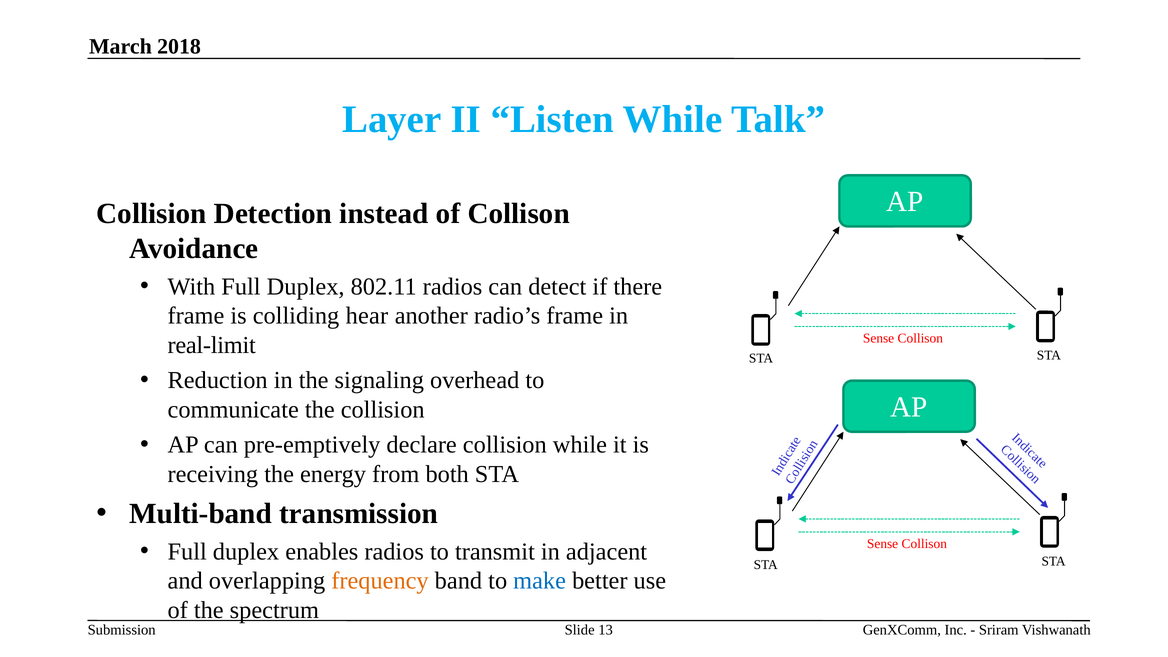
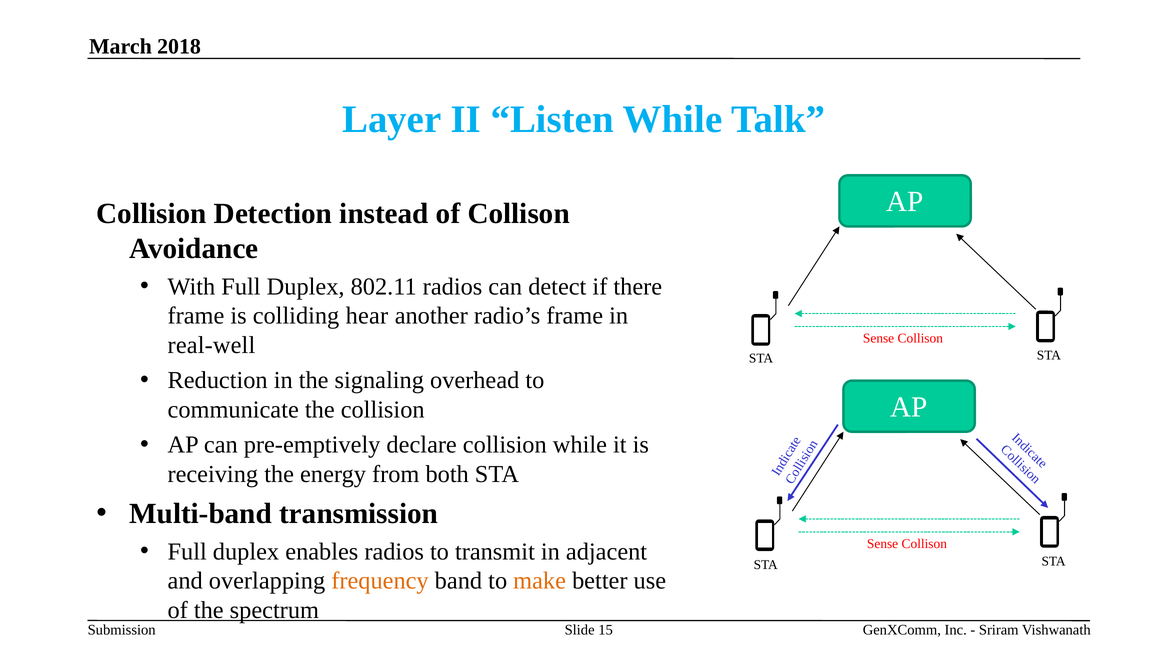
real-limit: real-limit -> real-well
make colour: blue -> orange
13: 13 -> 15
